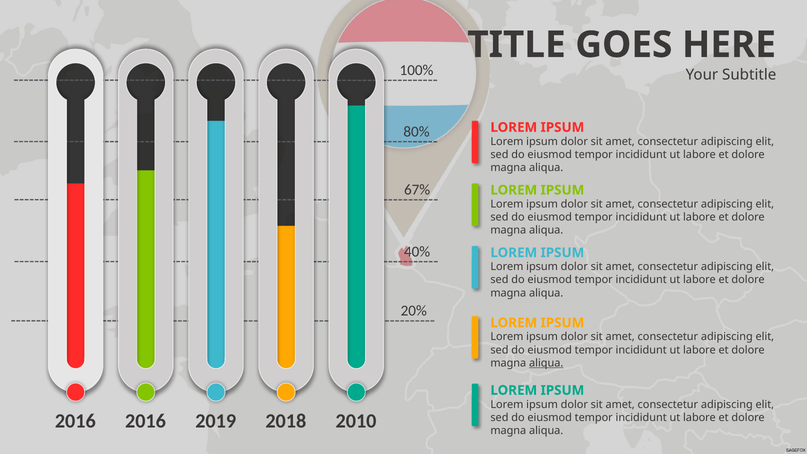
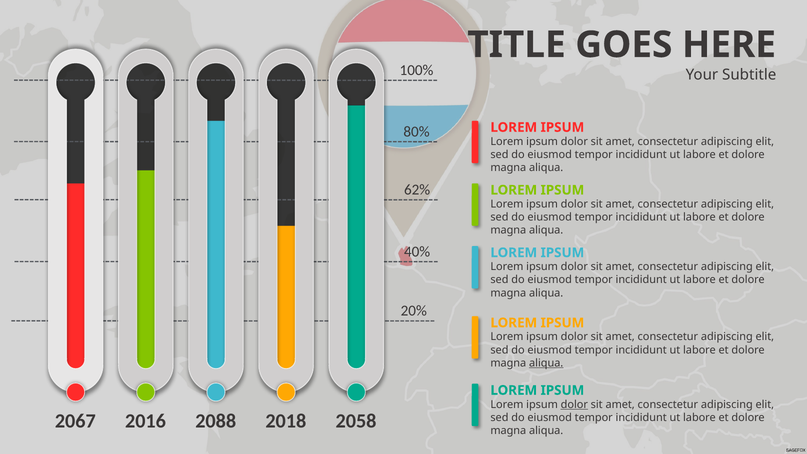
67%: 67% -> 62%
dolor at (574, 404) underline: none -> present
2016 at (75, 421): 2016 -> 2067
2019: 2019 -> 2088
2010: 2010 -> 2058
